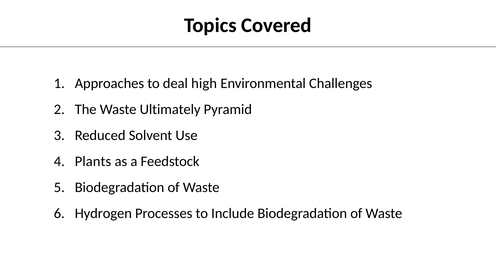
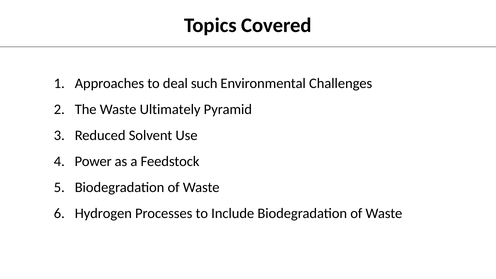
high: high -> such
Plants: Plants -> Power
